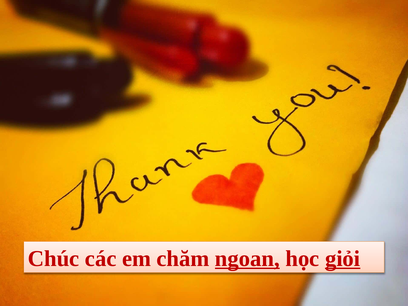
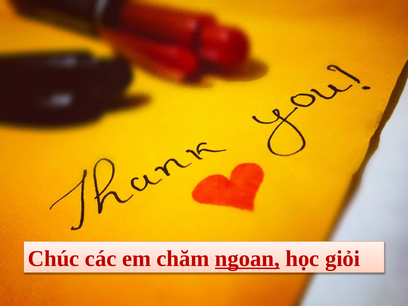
giỏi underline: present -> none
